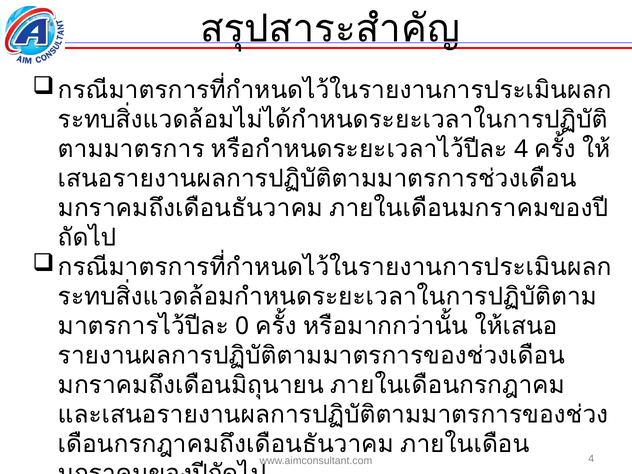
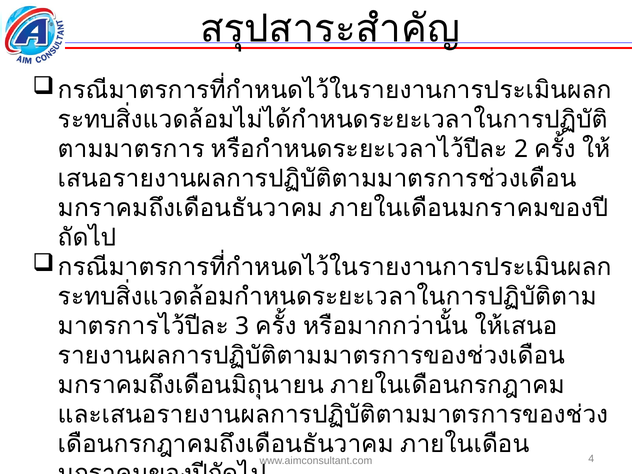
4 at (521, 149): 4 -> 2
0: 0 -> 3
